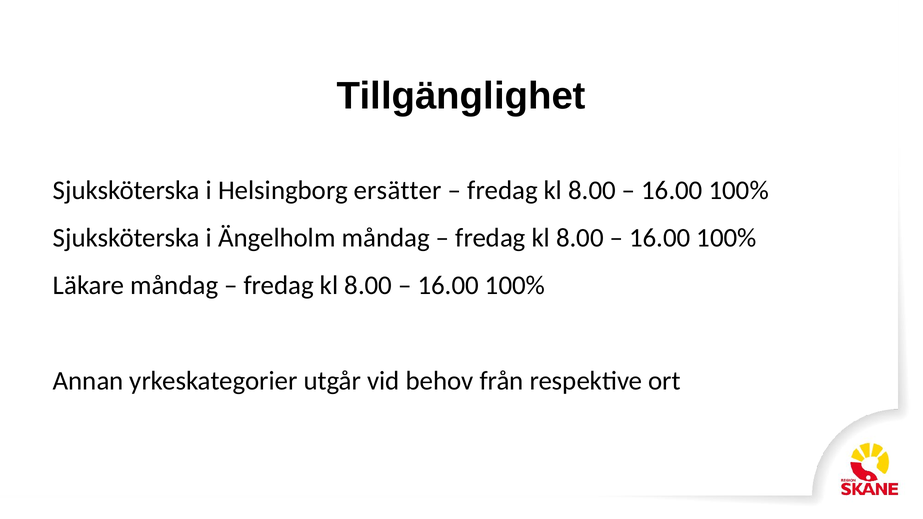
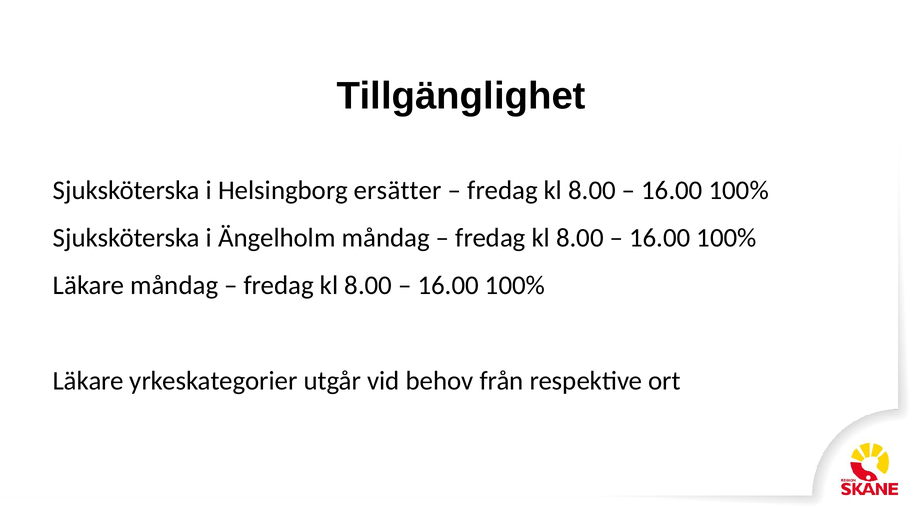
Annan at (88, 381): Annan -> Läkare
